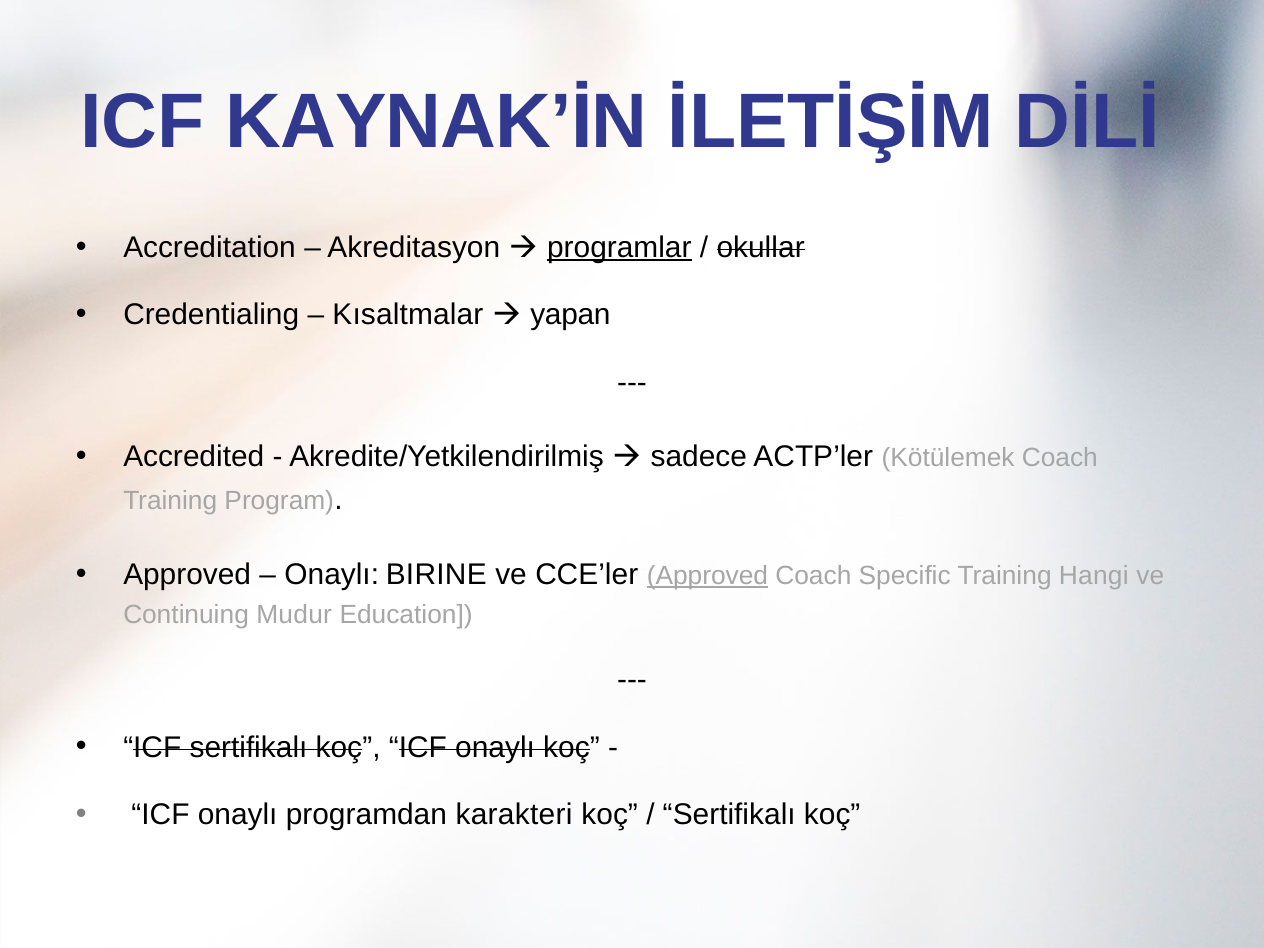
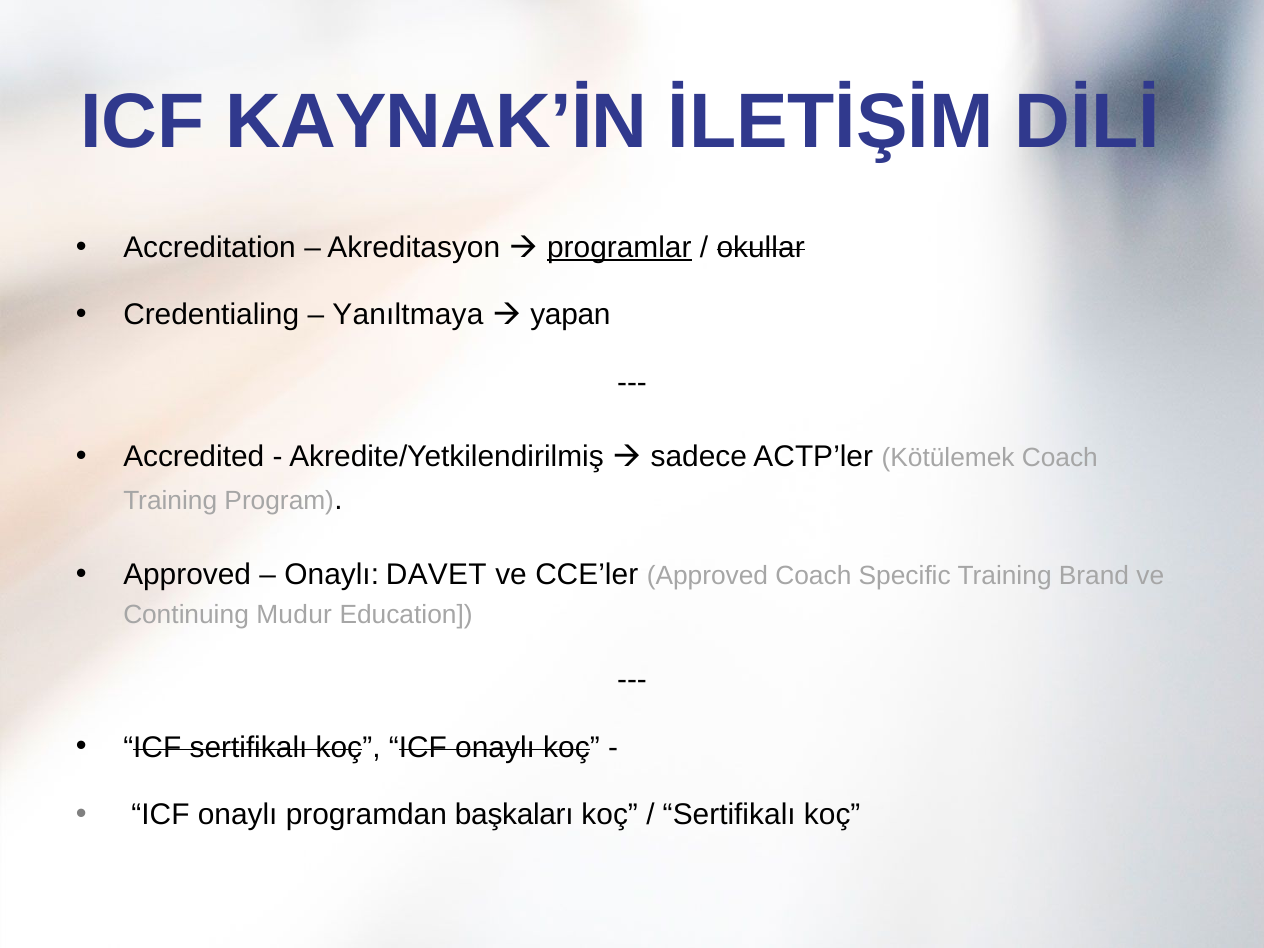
Kısaltmalar: Kısaltmalar -> Yanıltmaya
BIRINE: BIRINE -> DAVET
Approved at (707, 576) underline: present -> none
Hangi: Hangi -> Brand
karakteri: karakteri -> başkaları
